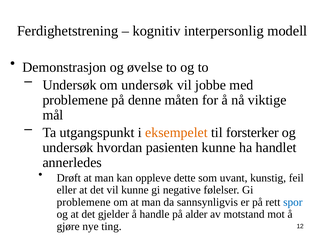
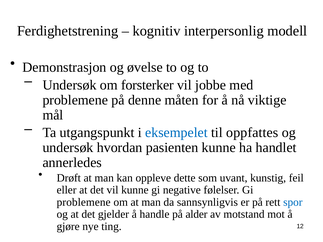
om undersøk: undersøk -> forsterker
eksempelet colour: orange -> blue
forsterker: forsterker -> oppfattes
